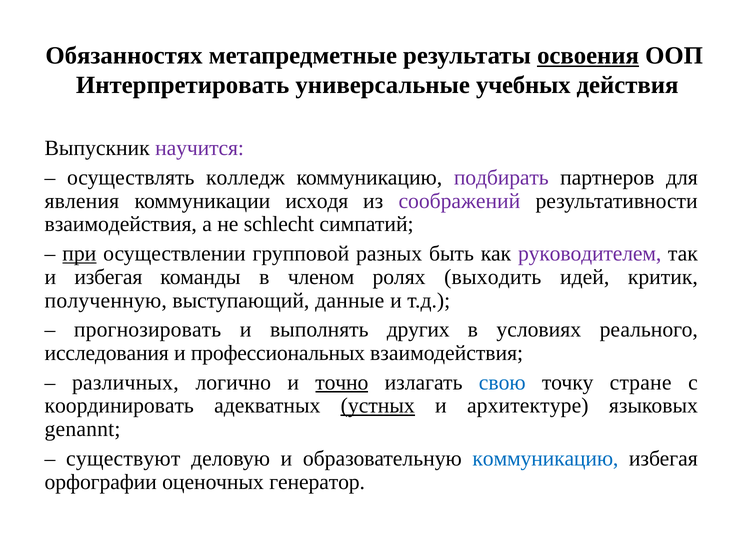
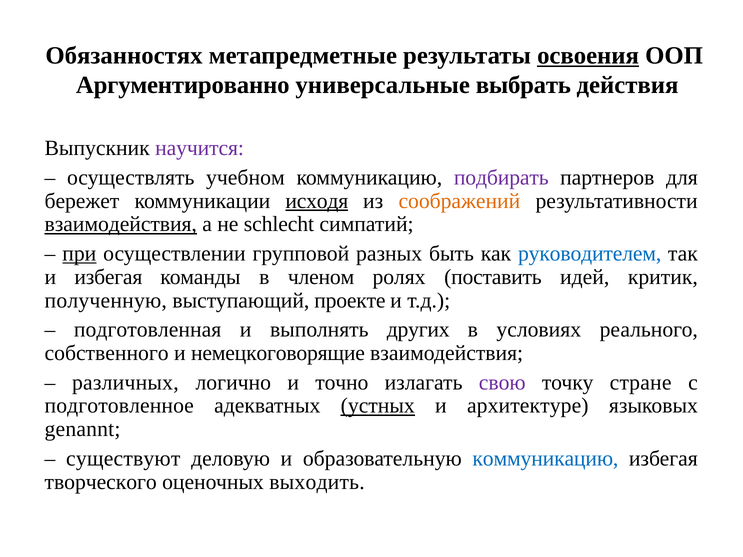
Интерпретировать: Интерпретировать -> Аргументированно
учебных: учебных -> выбрать
колледж: колледж -> учебном
явления: явления -> бережет
исходя underline: none -> present
соображений colour: purple -> orange
взаимодействия at (121, 224) underline: none -> present
руководителем colour: purple -> blue
выходить: выходить -> поставить
данные: данные -> проекте
прогнозировать: прогнозировать -> подготовленная
исследования: исследования -> собственного
профессиональных: профессиональных -> немецкоговорящие
точно underline: present -> none
свою colour: blue -> purple
координировать: координировать -> подготовленное
орфографии: орфографии -> творческого
генератор: генератор -> выходить
